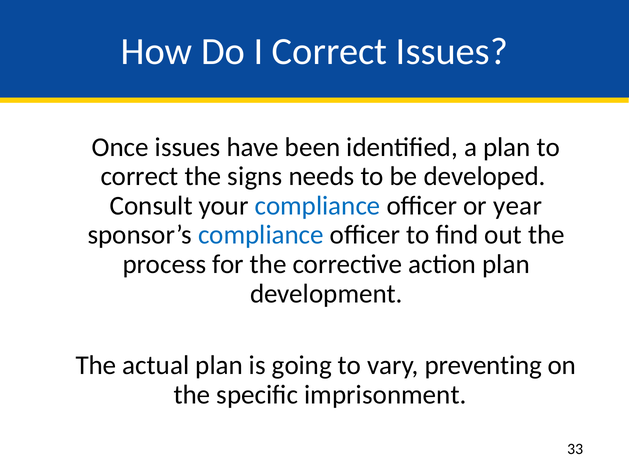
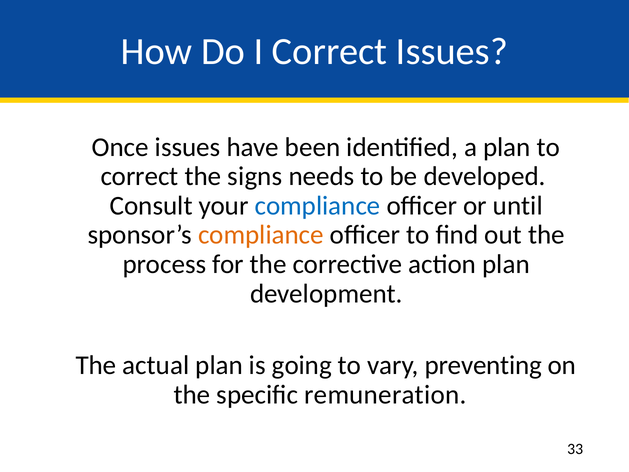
year: year -> until
compliance at (261, 235) colour: blue -> orange
imprisonment: imprisonment -> remuneration
